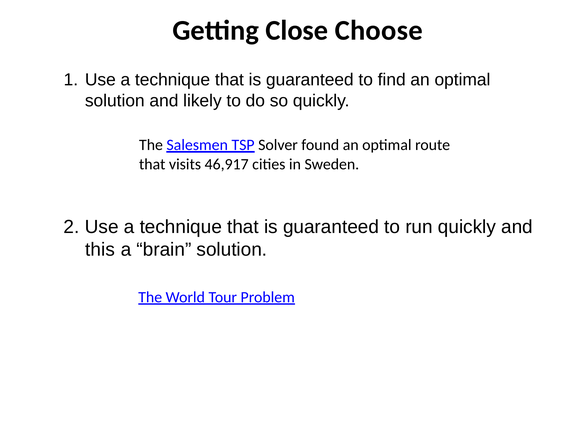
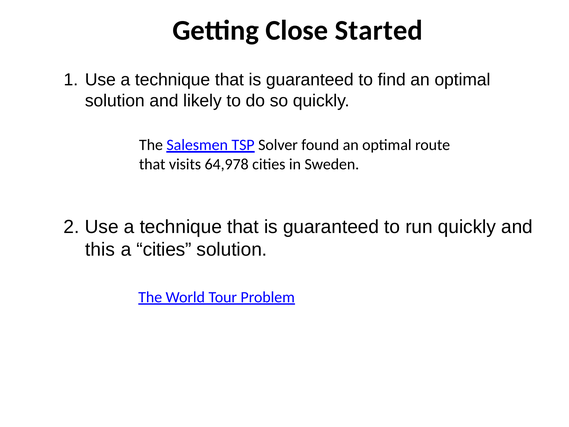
Choose: Choose -> Started
46,917: 46,917 -> 64,978
a brain: brain -> cities
